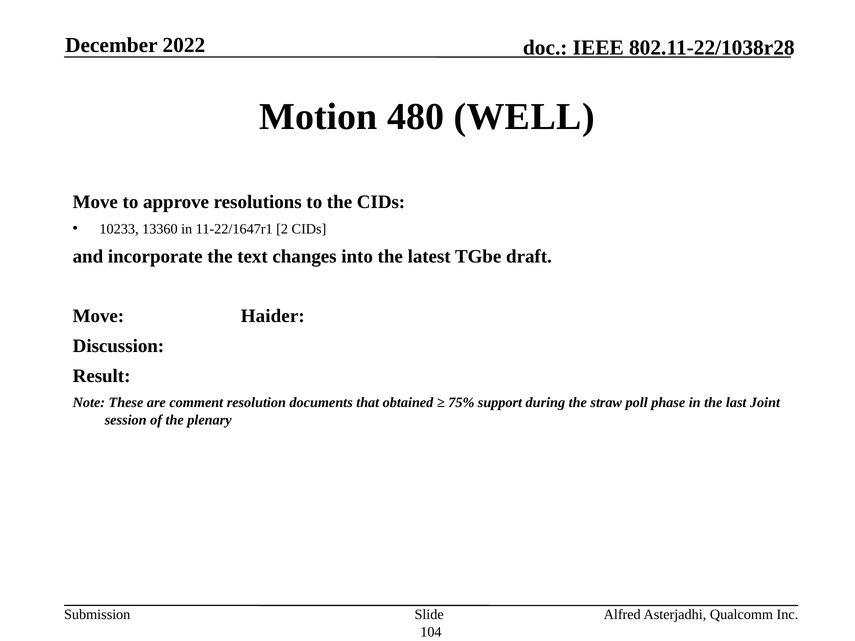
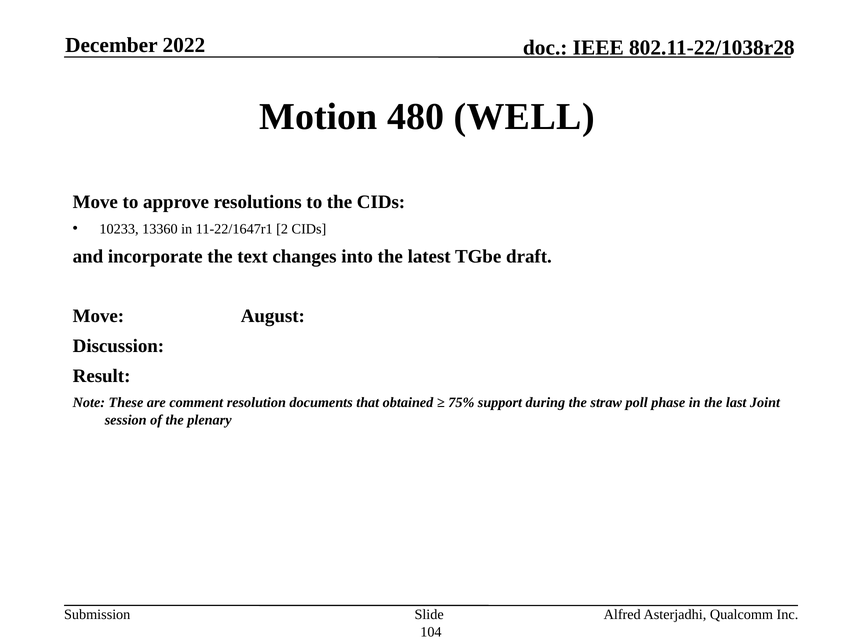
Haider: Haider -> August
